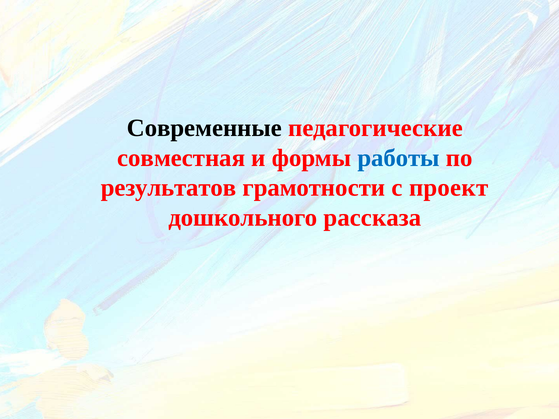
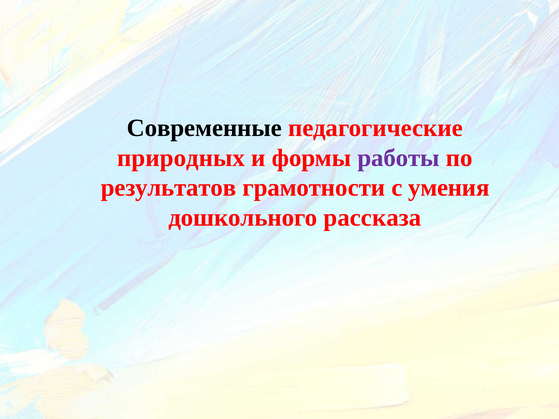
совместная: совместная -> природных
работы colour: blue -> purple
проект: проект -> умения
